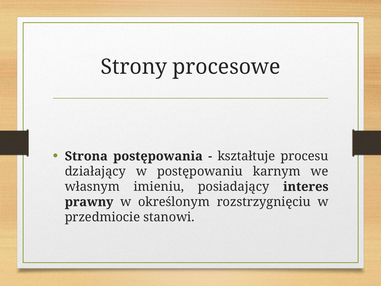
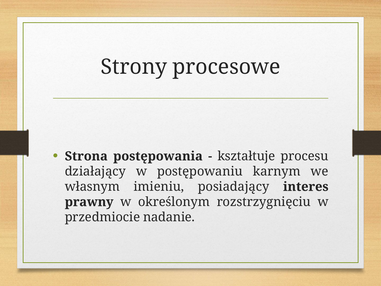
stanowi: stanowi -> nadanie
